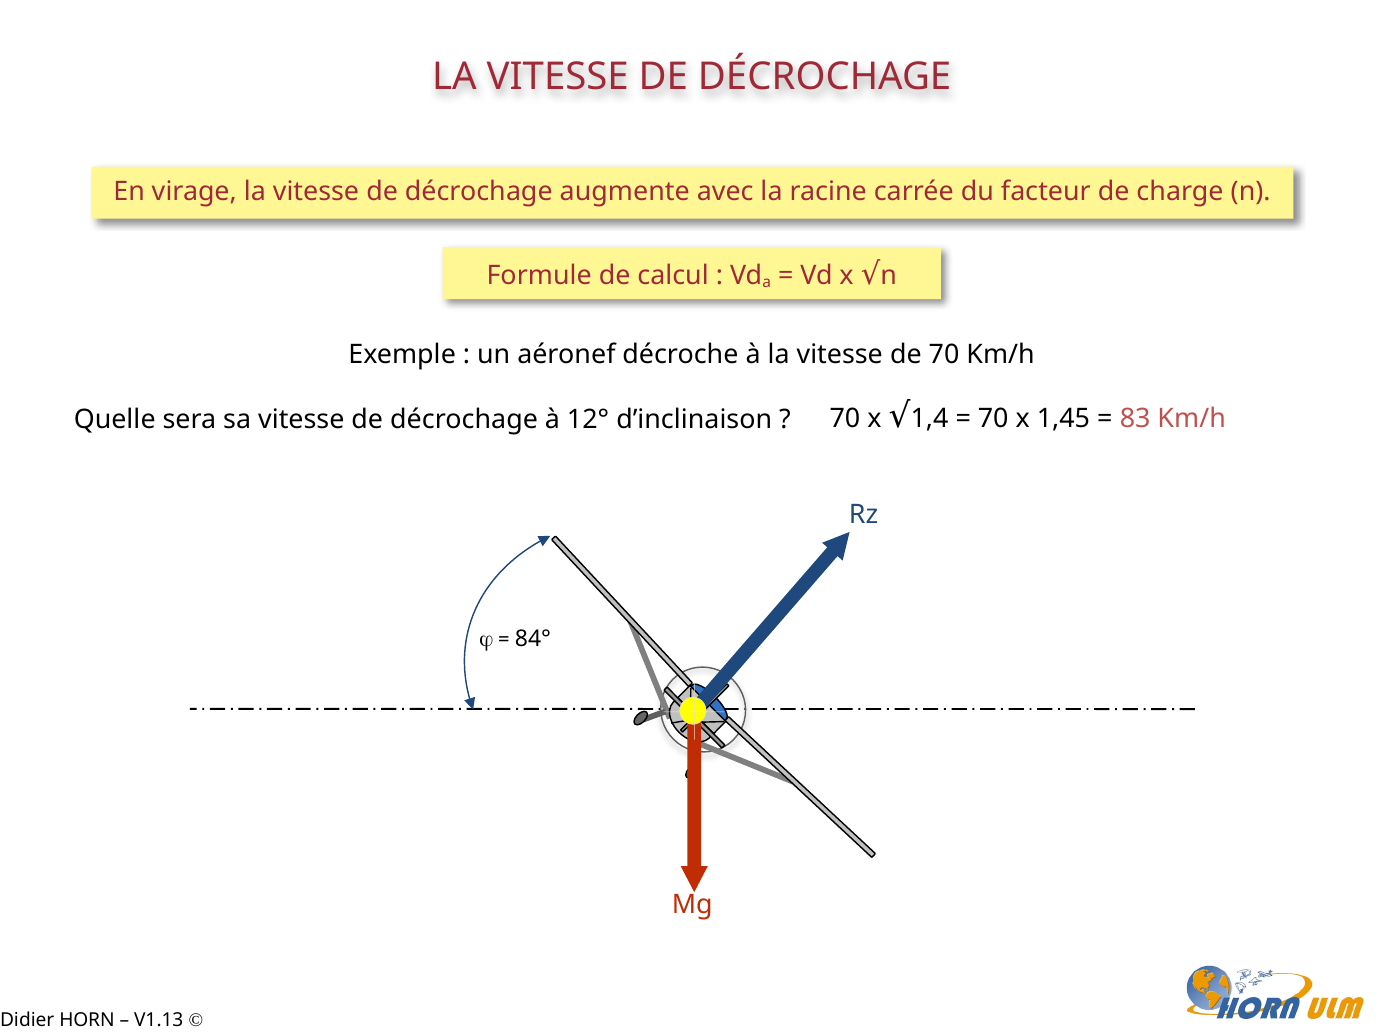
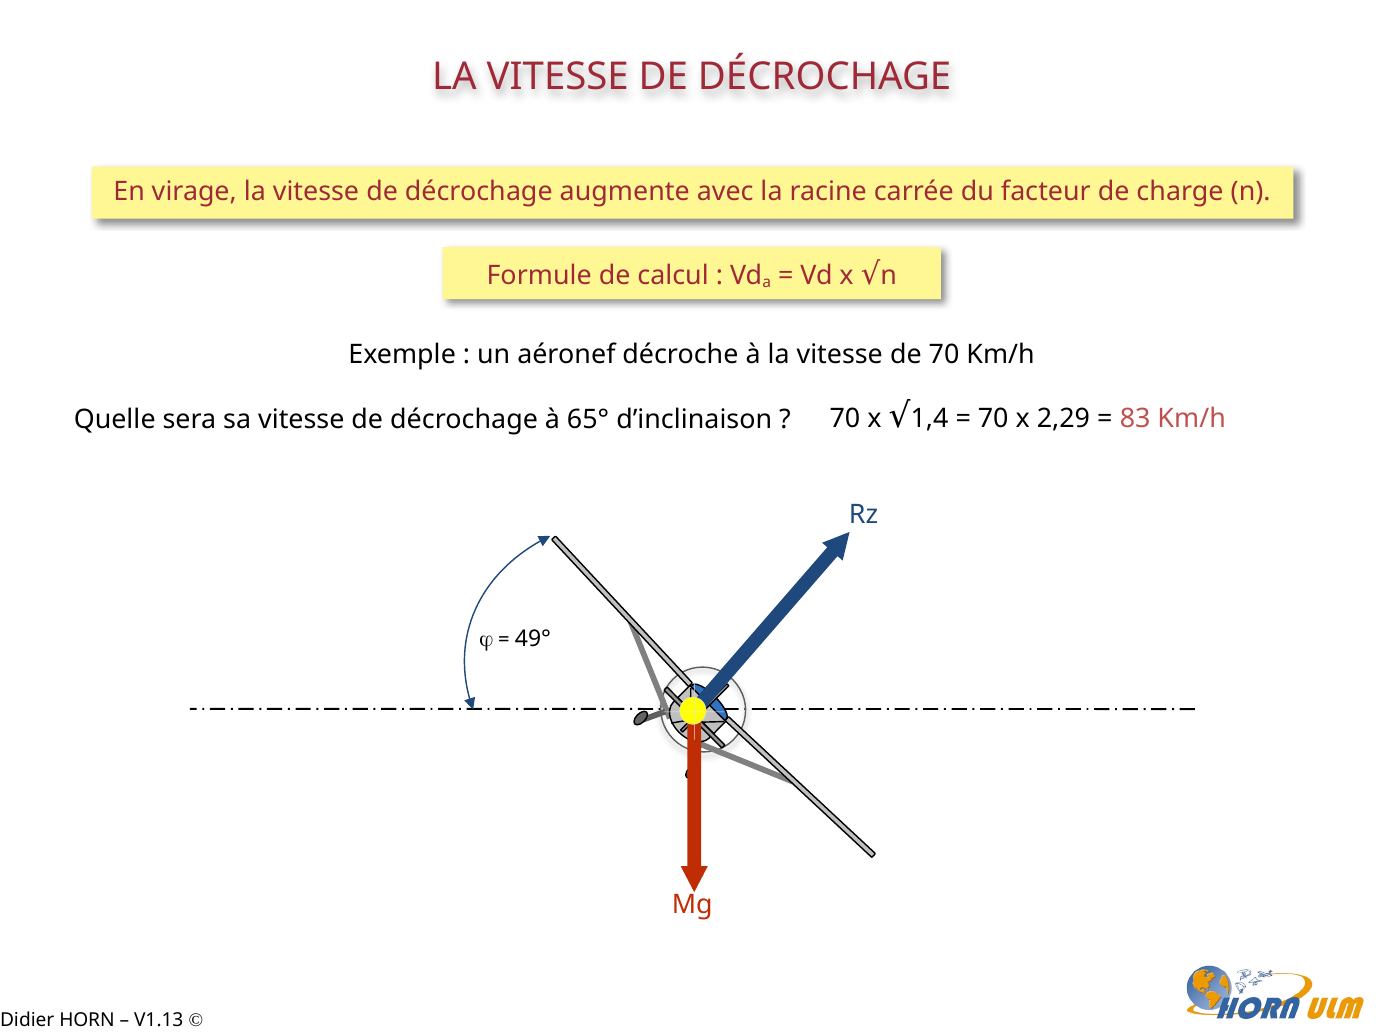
1,45: 1,45 -> 2,29
12°: 12° -> 65°
84°: 84° -> 49°
